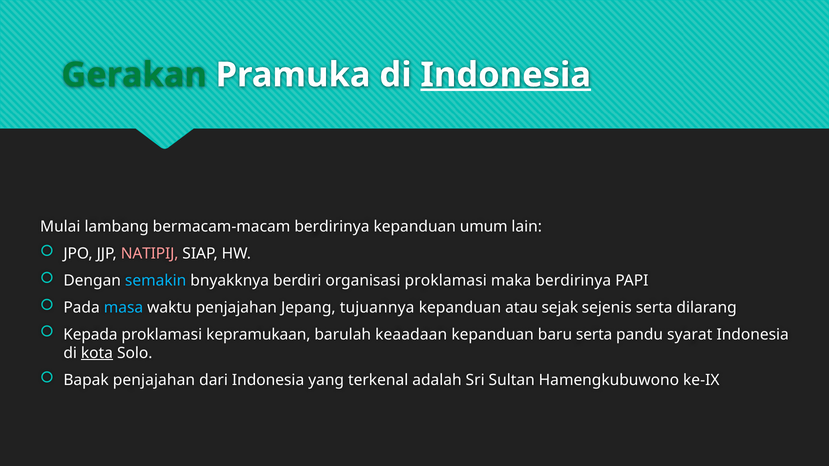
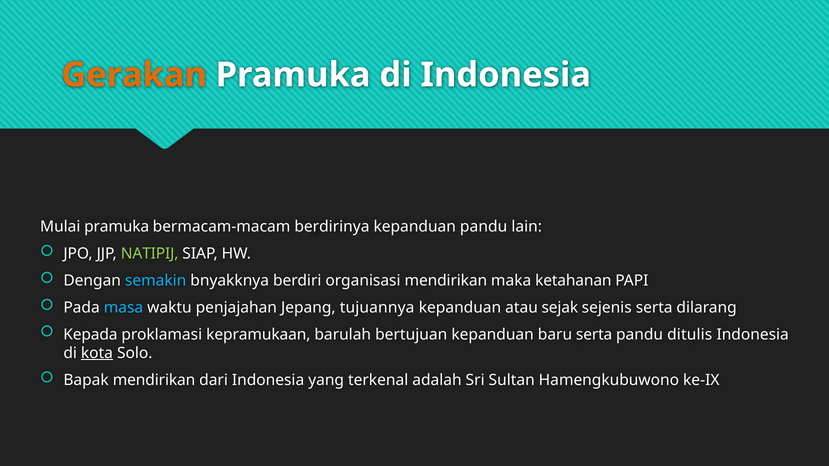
Gerakan colour: green -> orange
Indonesia at (506, 75) underline: present -> none
Mulai lambang: lambang -> pramuka
kepanduan umum: umum -> pandu
NATIPIJ colour: pink -> light green
organisasi proklamasi: proklamasi -> mendirikan
maka berdirinya: berdirinya -> ketahanan
keaadaan: keaadaan -> bertujuan
syarat: syarat -> ditulis
Bapak penjajahan: penjajahan -> mendirikan
